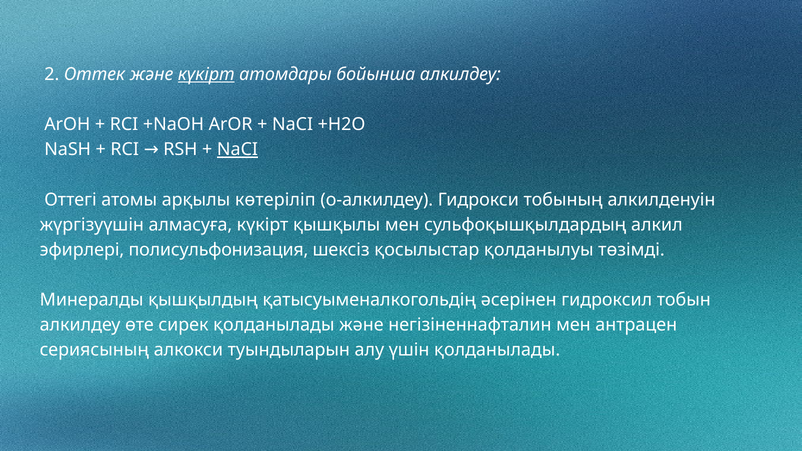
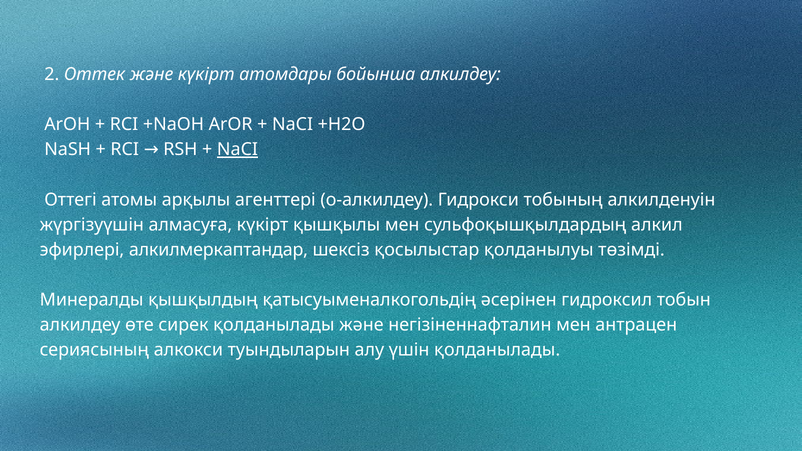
күкірт at (206, 74) underline: present -> none
көтеріліп: көтеріліп -> агенттері
полисульфонизация: полисульфонизация -> алкилмеркаптандар
